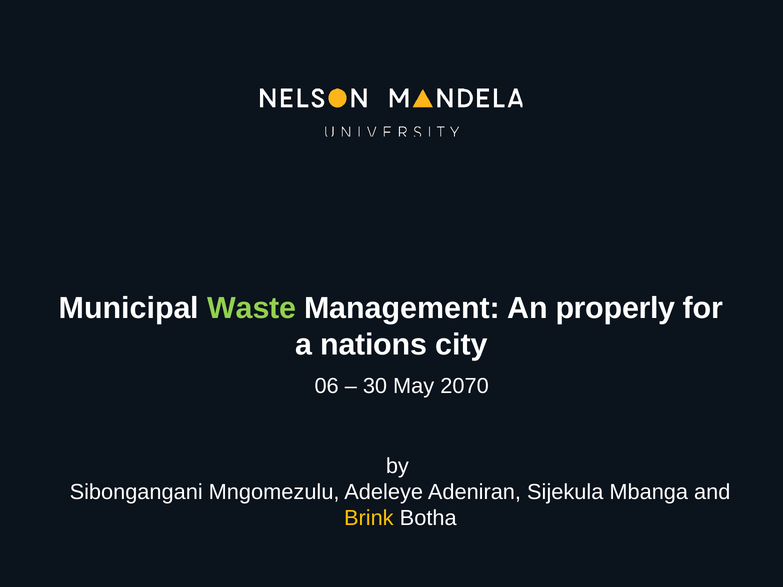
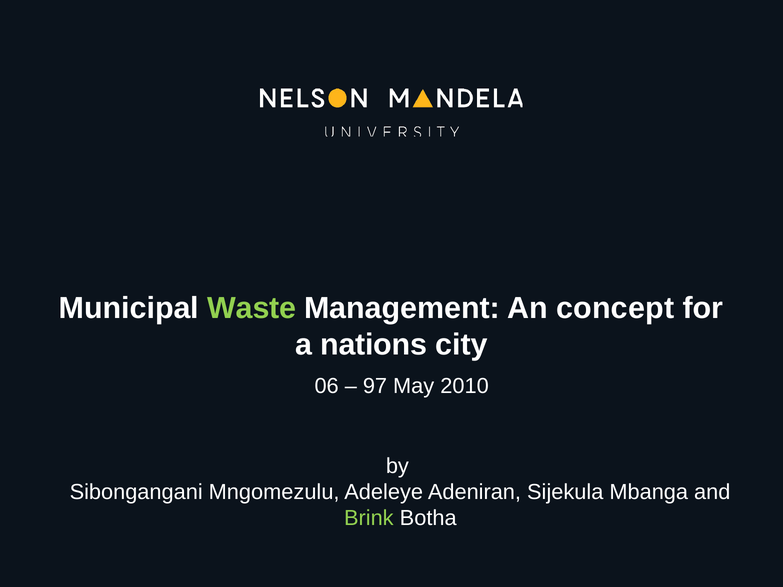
properly: properly -> concept
30: 30 -> 97
2070: 2070 -> 2010
Brink colour: yellow -> light green
